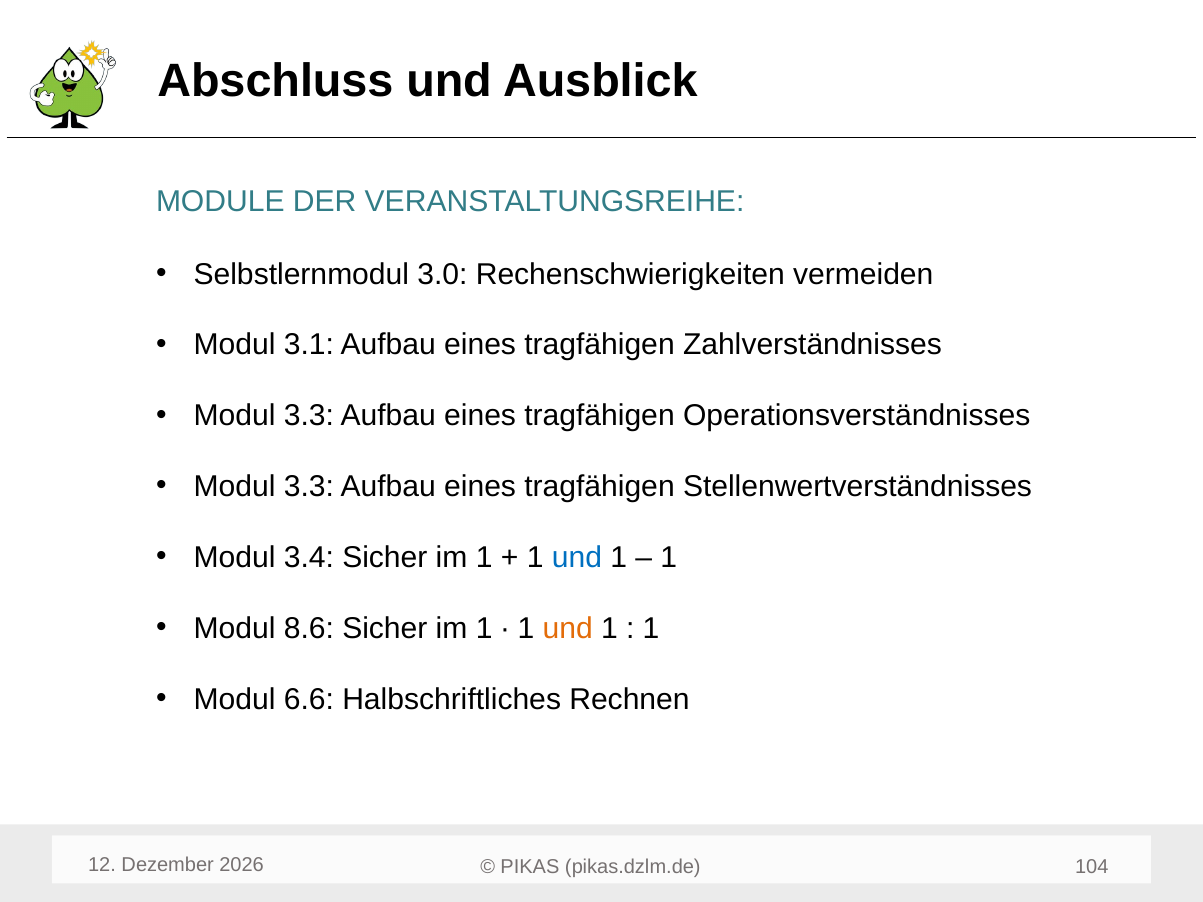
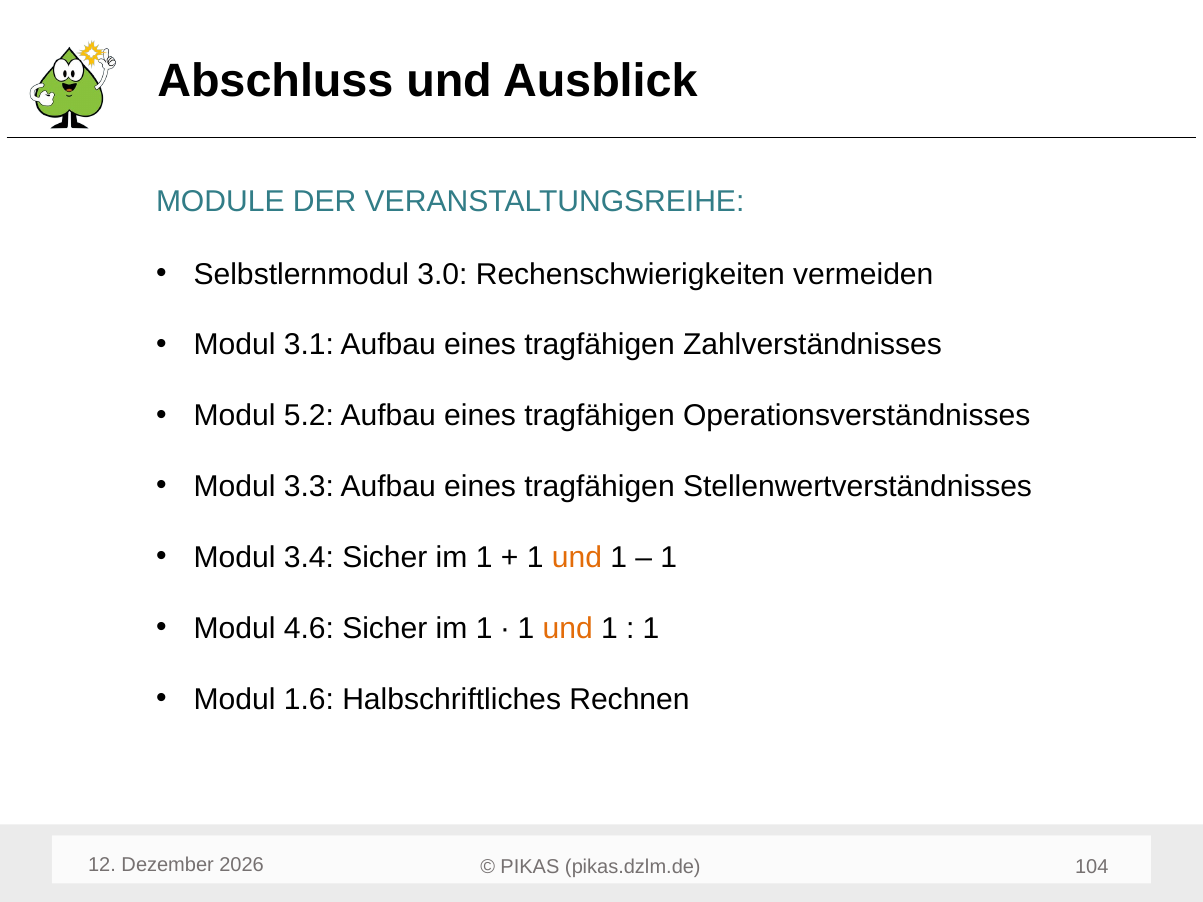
3.3 at (309, 416): 3.3 -> 5.2
und at (577, 558) colour: blue -> orange
8.6: 8.6 -> 4.6
6.6: 6.6 -> 1.6
